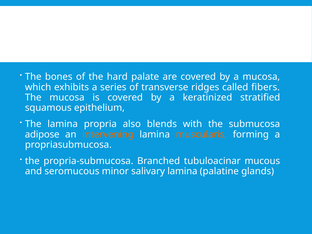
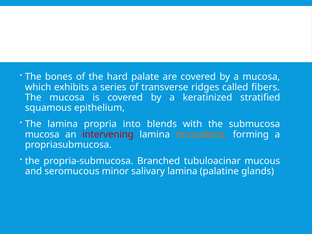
also: also -> into
adipose at (42, 134): adipose -> mucosa
intervening colour: orange -> red
